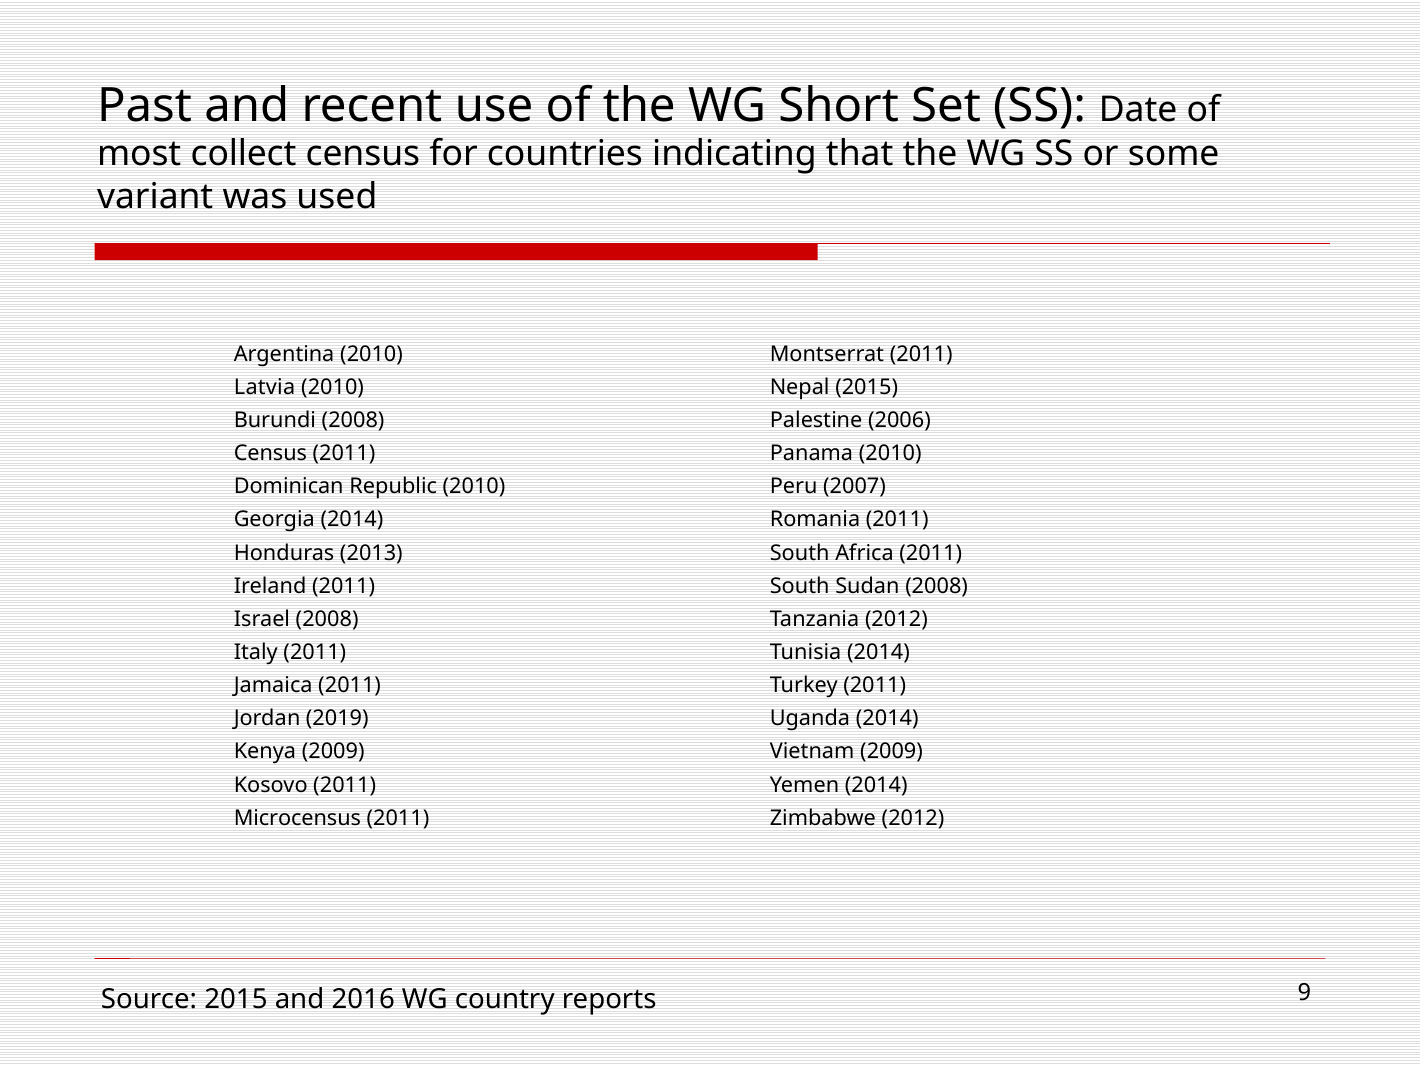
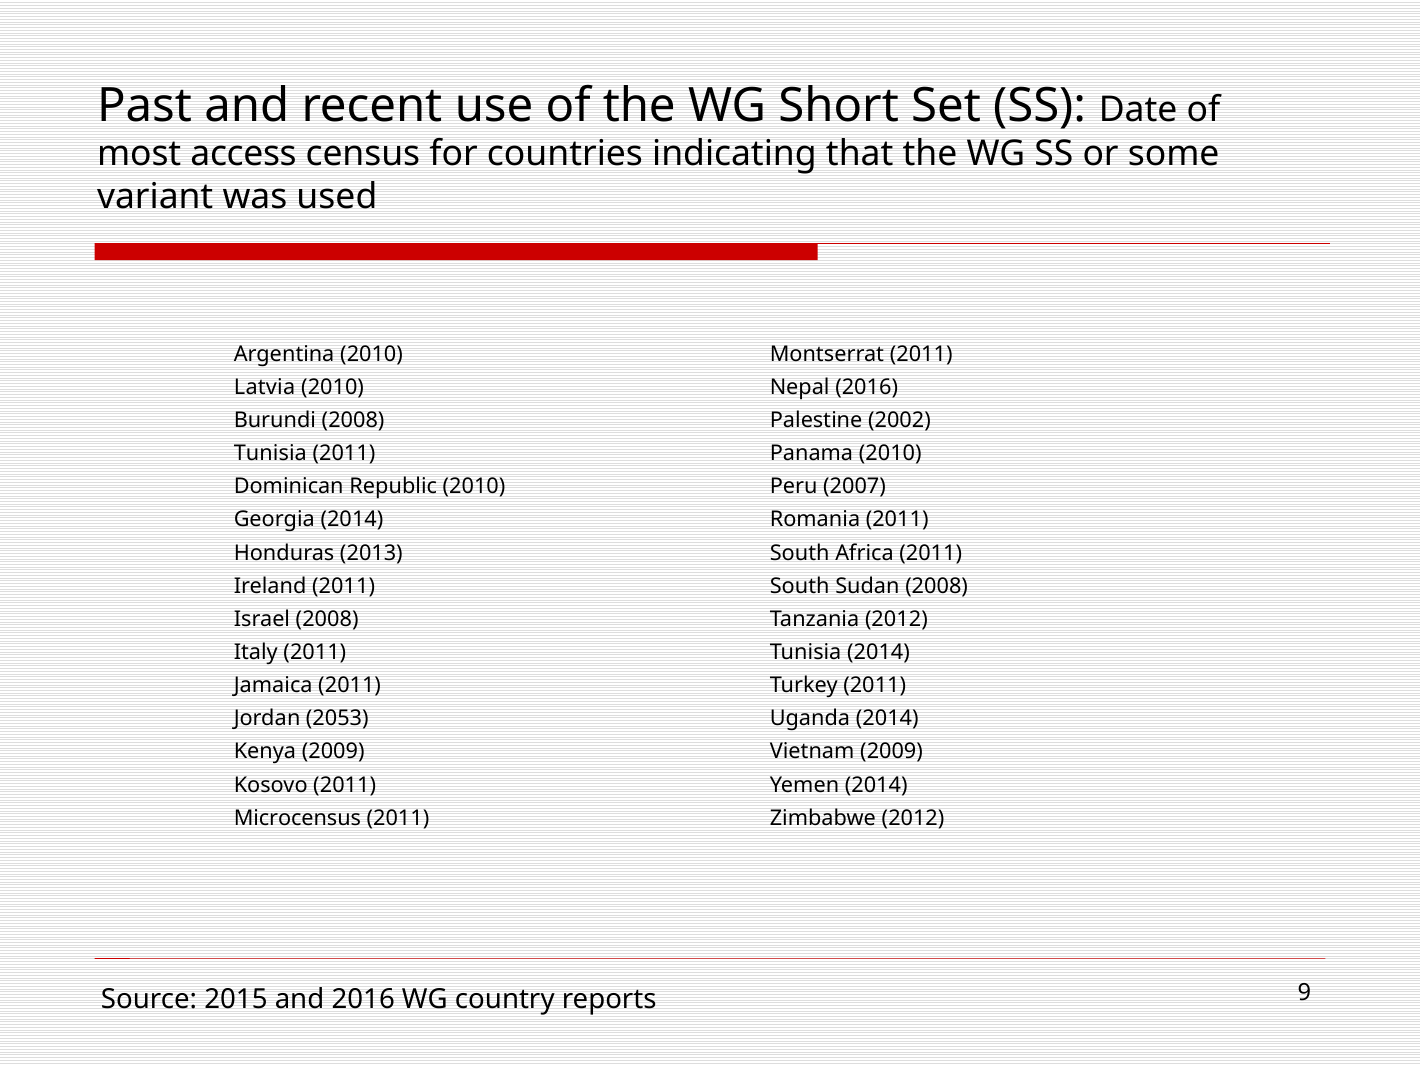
collect: collect -> access
Nepal 2015: 2015 -> 2016
2006: 2006 -> 2002
Census at (270, 453): Census -> Tunisia
2019: 2019 -> 2053
